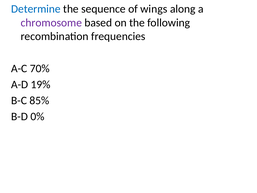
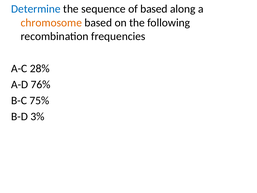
of wings: wings -> based
chromosome colour: purple -> orange
70%: 70% -> 28%
19%: 19% -> 76%
85%: 85% -> 75%
0%: 0% -> 3%
